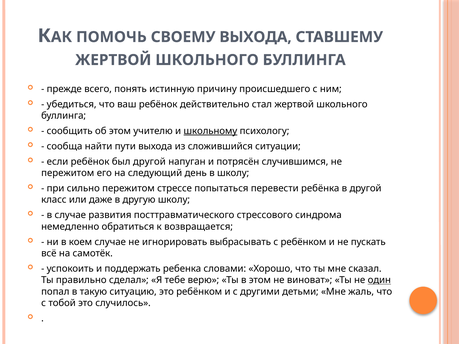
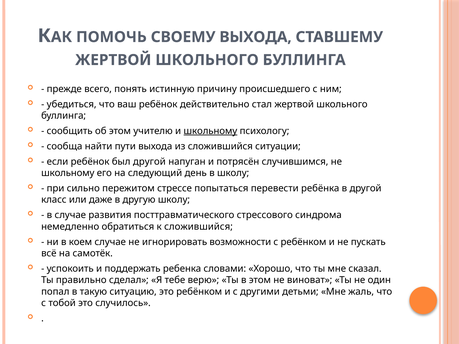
пережитом at (68, 173): пережитом -> школьному
к возвращается: возвращается -> сложившийся
выбрасывать: выбрасывать -> возможности
один underline: present -> none
